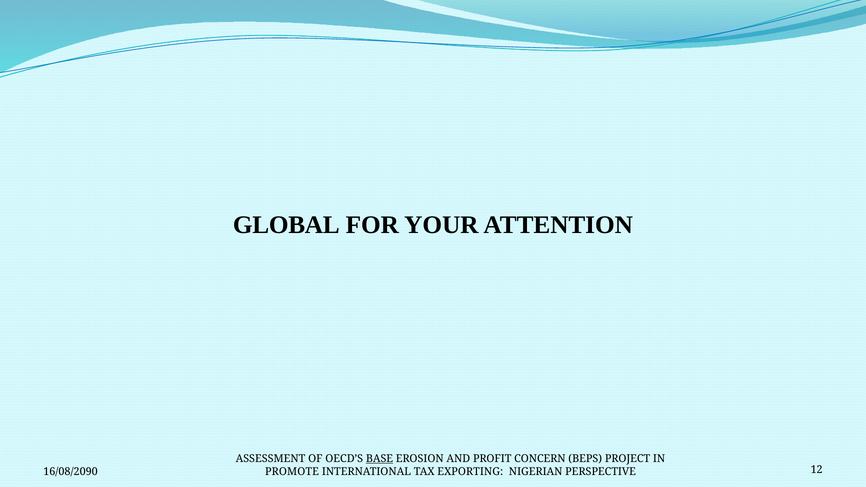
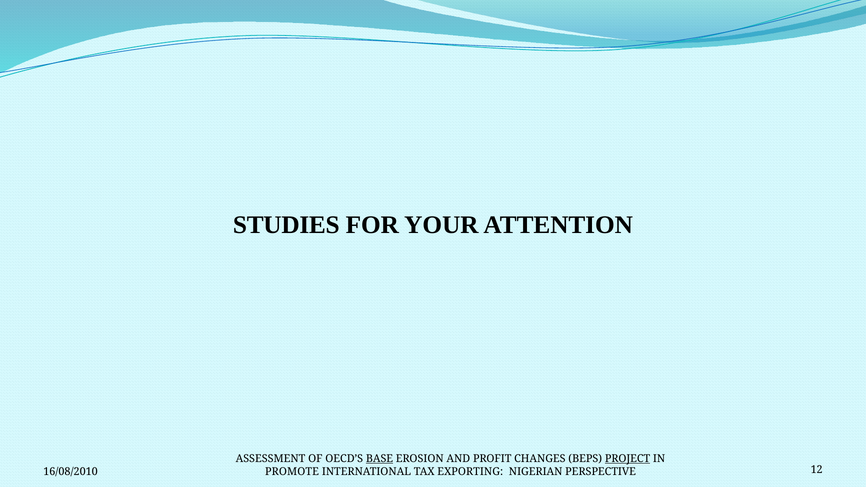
GLOBAL: GLOBAL -> STUDIES
CONCERN: CONCERN -> CHANGES
PROJECT underline: none -> present
16/08/2090: 16/08/2090 -> 16/08/2010
